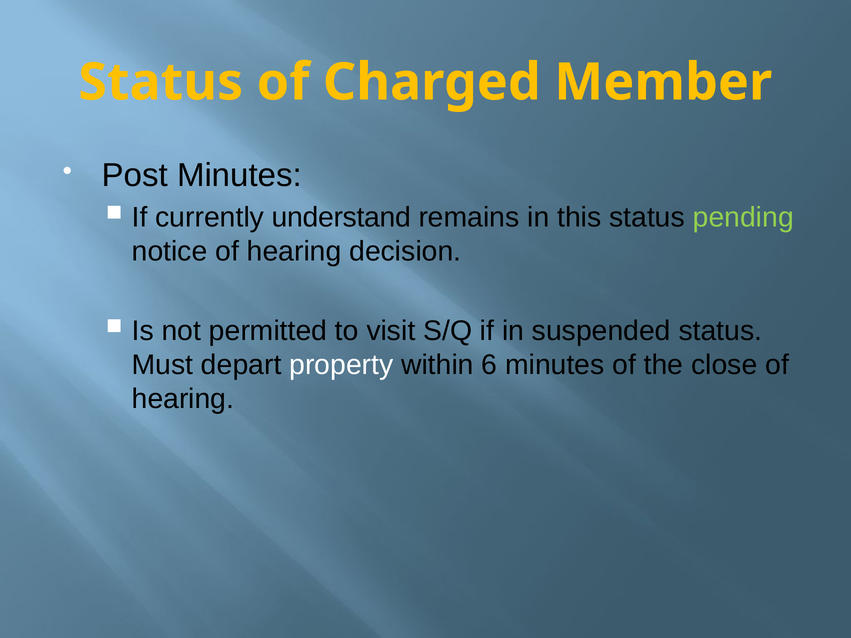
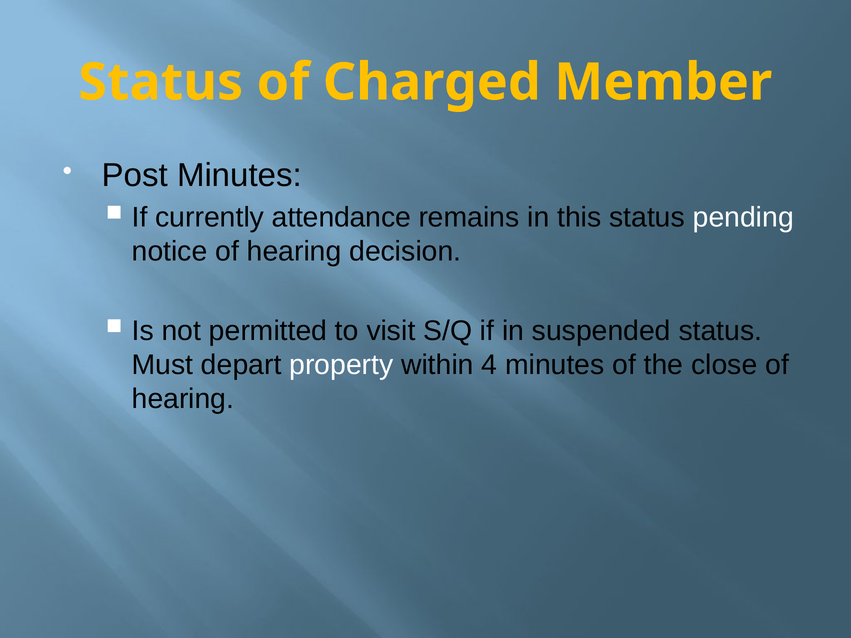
understand: understand -> attendance
pending colour: light green -> white
6: 6 -> 4
